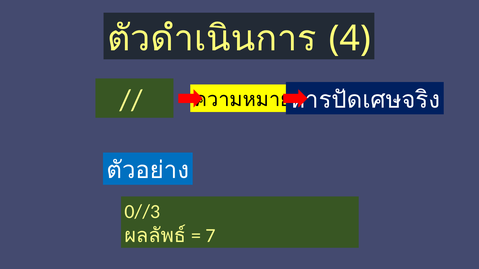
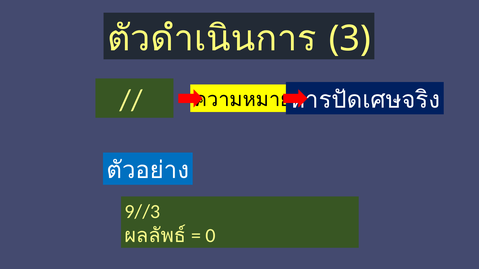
4: 4 -> 3
0//3: 0//3 -> 9//3
7: 7 -> 0
